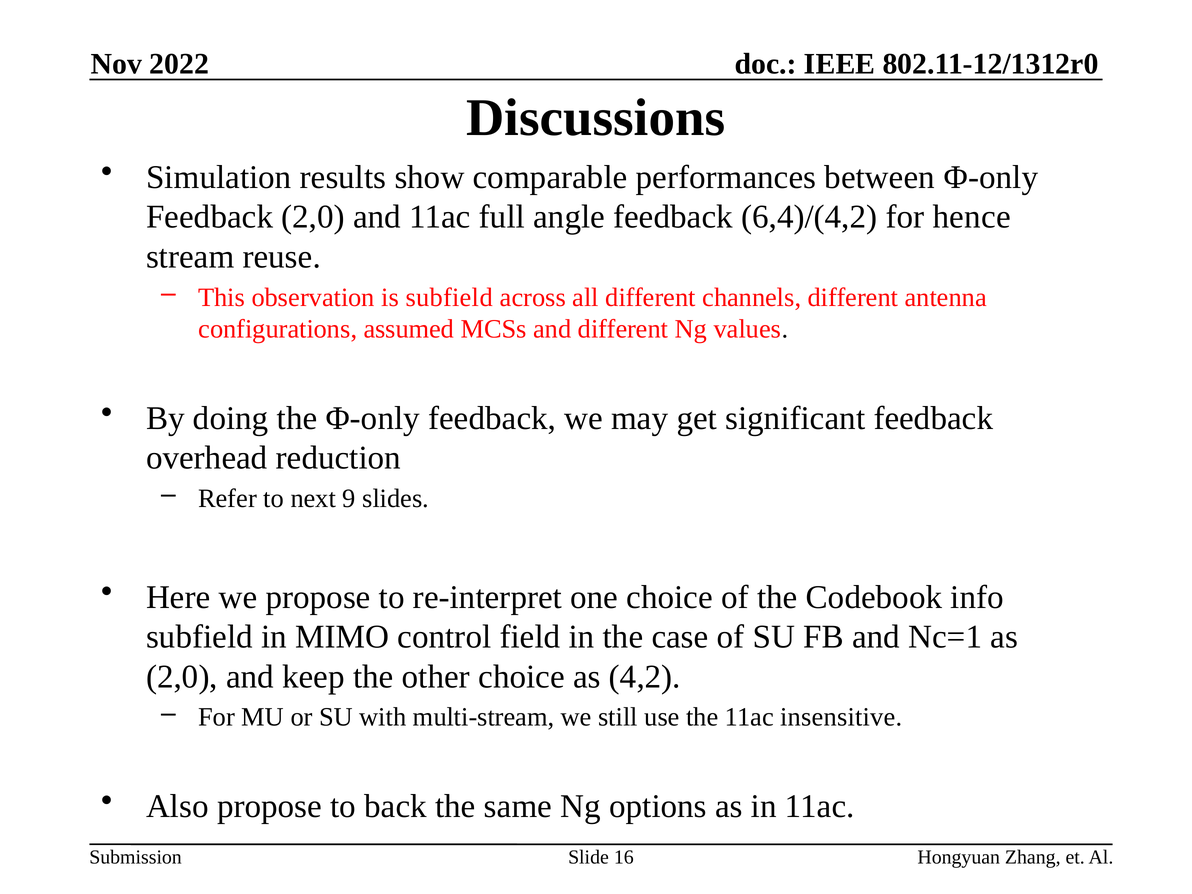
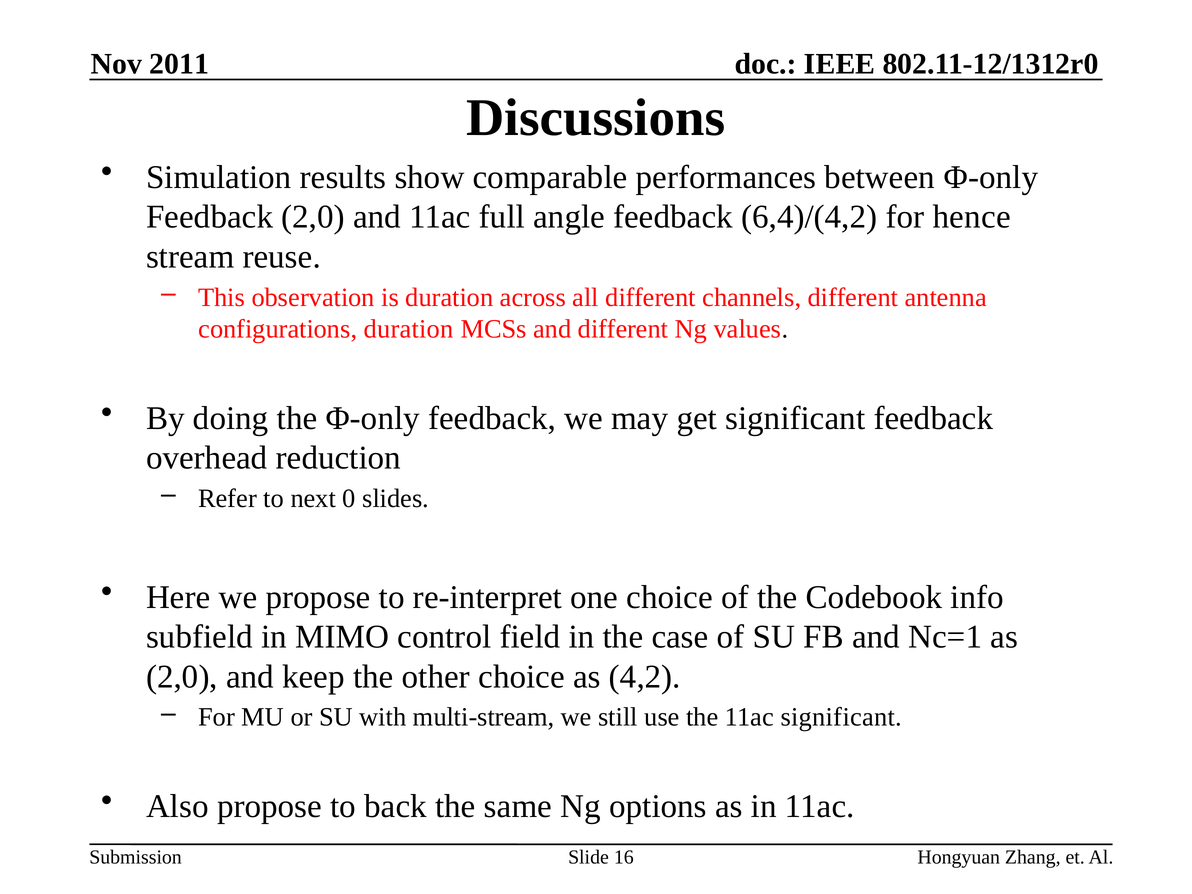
2022: 2022 -> 2011
is subfield: subfield -> duration
configurations assumed: assumed -> duration
9: 9 -> 0
11ac insensitive: insensitive -> significant
